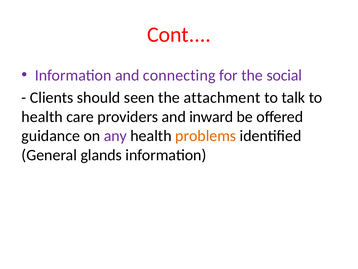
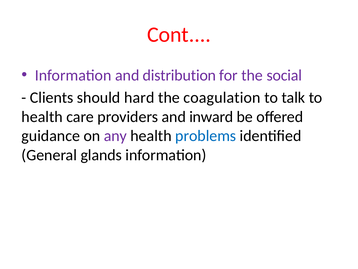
connecting: connecting -> distribution
seen: seen -> hard
attachment: attachment -> coagulation
problems colour: orange -> blue
